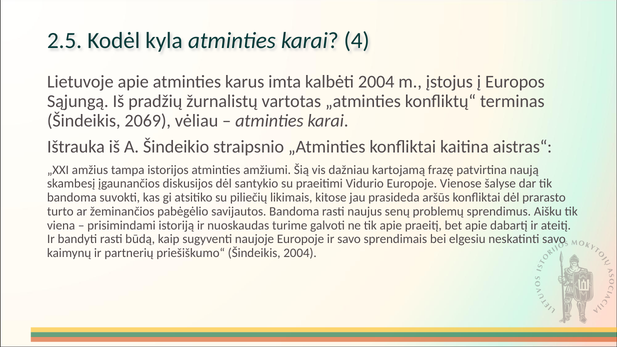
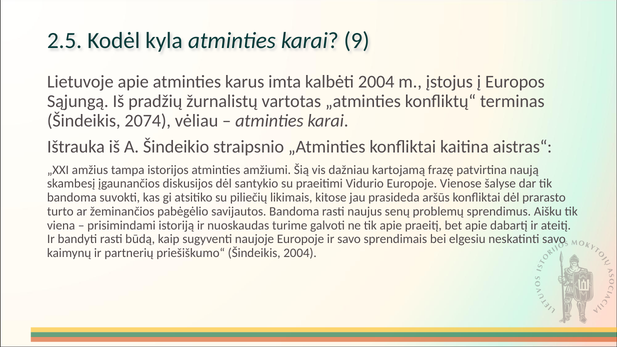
4: 4 -> 9
2069: 2069 -> 2074
